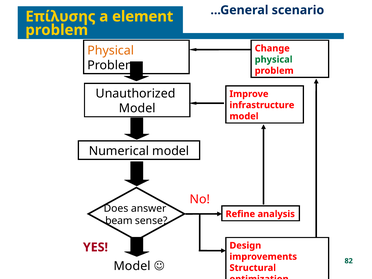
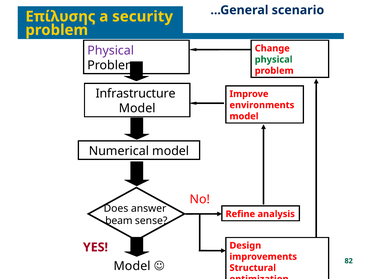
element: element -> security
Physical at (111, 50) colour: orange -> purple
Unauthorized: Unauthorized -> Infrastructure
infrastructure: infrastructure -> environments
